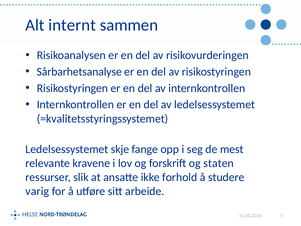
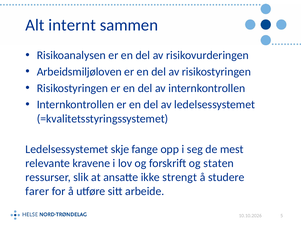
Sårbarhetsanalyse: Sårbarhetsanalyse -> Arbeidsmiljøloven
forhold: forhold -> strengt
varig: varig -> farer
